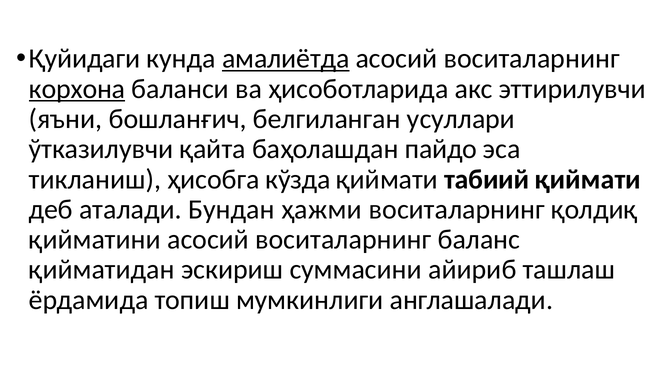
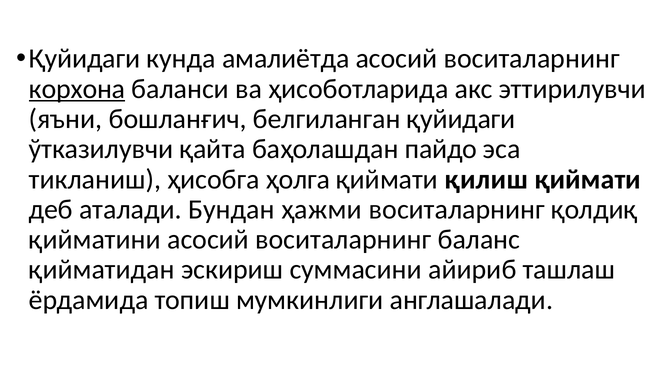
амалиётда underline: present -> none
белгиланган усуллари: усуллари -> қуйидаги
кўзда: кўзда -> ҳолга
табиий: табиий -> қилиш
